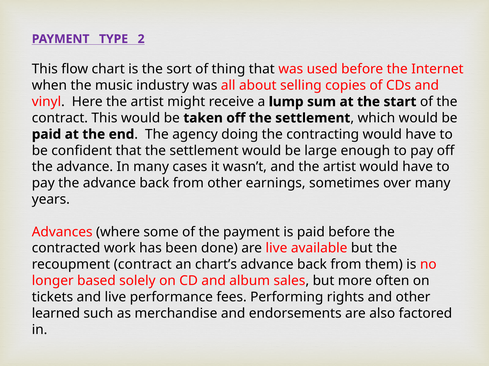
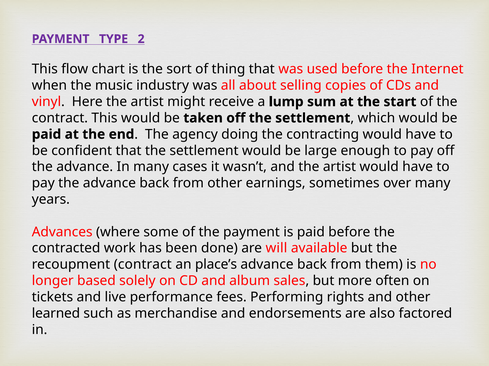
are live: live -> will
chart’s: chart’s -> place’s
